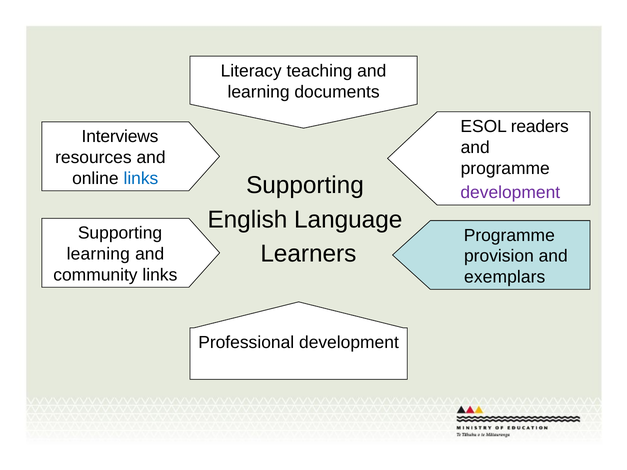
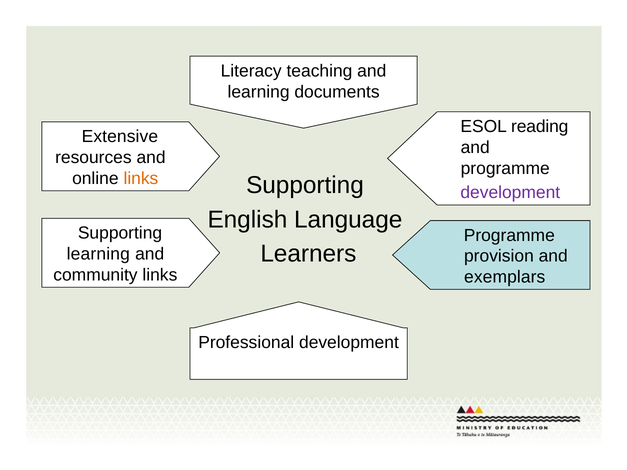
readers: readers -> reading
Interviews: Interviews -> Extensive
links at (141, 179) colour: blue -> orange
